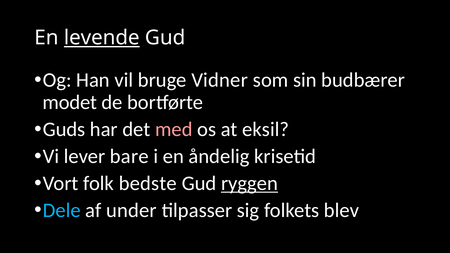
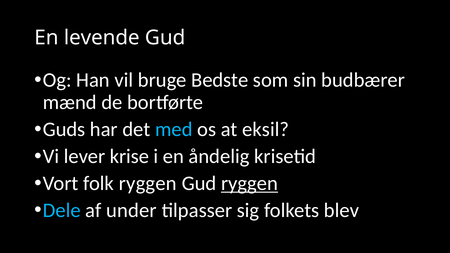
levende underline: present -> none
Vidner: Vidner -> Bedste
modet: modet -> mænd
med colour: pink -> light blue
bare: bare -> krise
folk bedste: bedste -> ryggen
